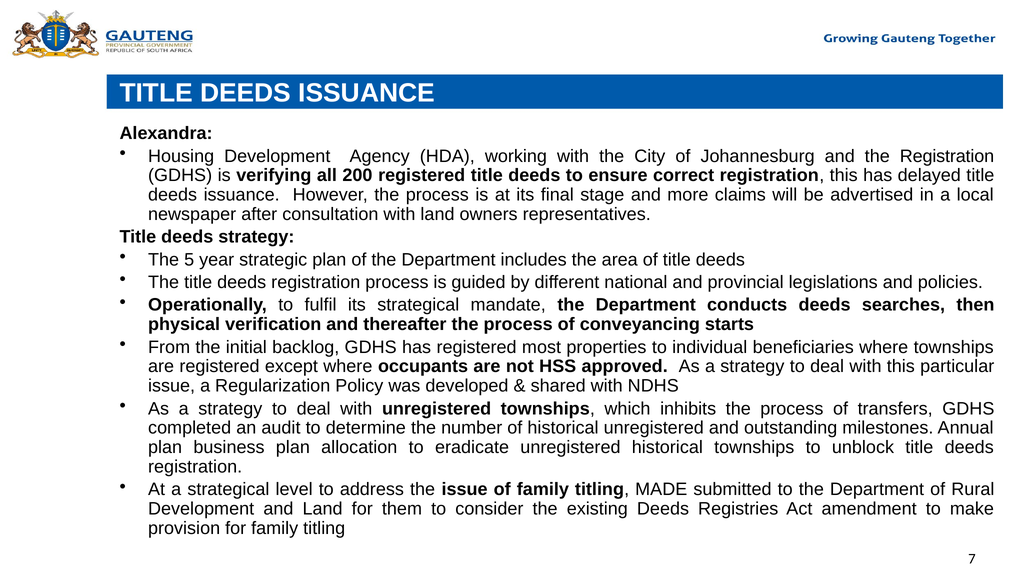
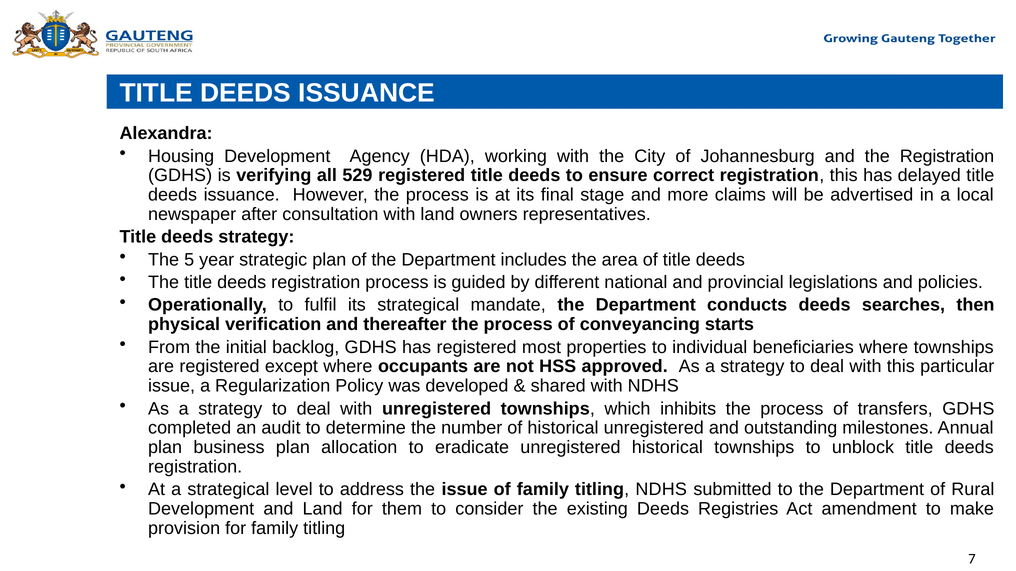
200: 200 -> 529
titling MADE: MADE -> NDHS
